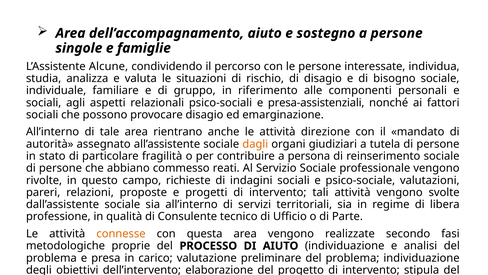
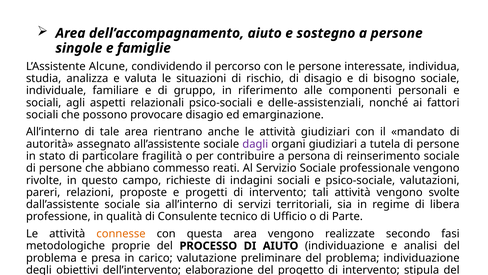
presa-assistenziali: presa-assistenziali -> delle-assistenziali
attività direzione: direzione -> giudiziari
dagli colour: orange -> purple
